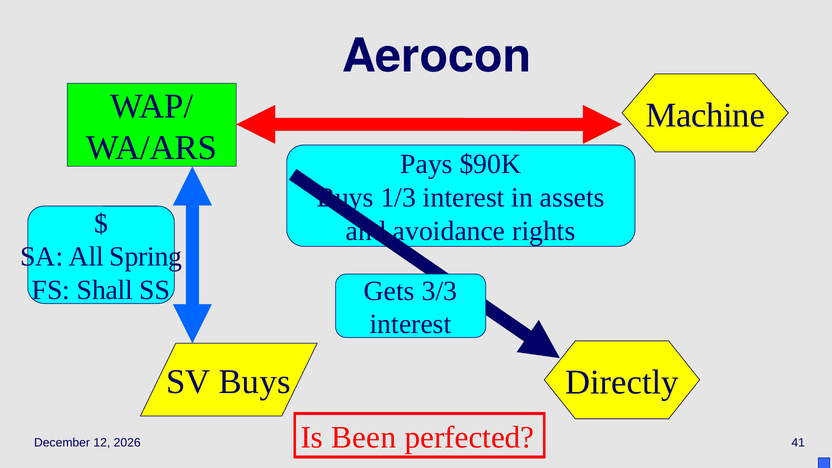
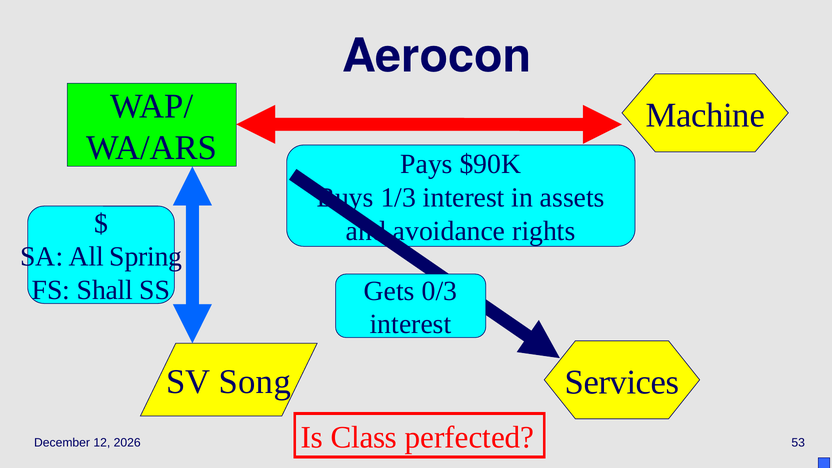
3/3: 3/3 -> 0/3
SV Buys: Buys -> Song
Directly: Directly -> Services
Been: Been -> Class
41: 41 -> 53
